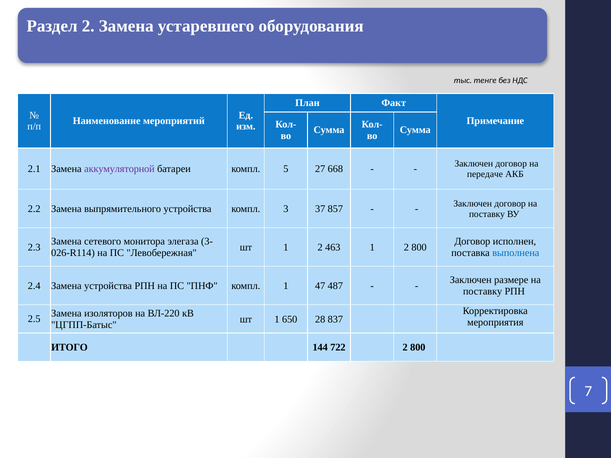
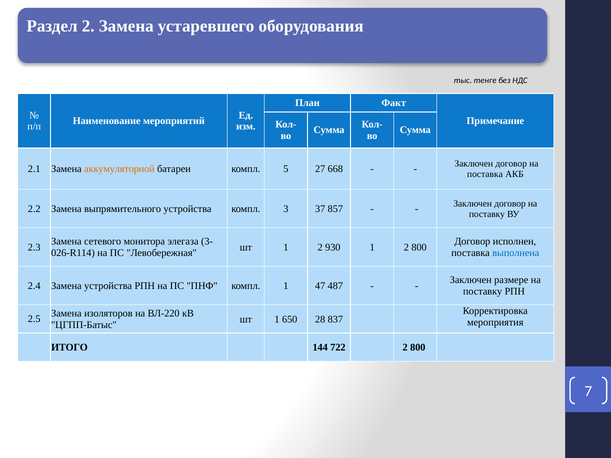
аккумуляторной colour: purple -> orange
передаче at (485, 174): передаче -> поставка
463: 463 -> 930
